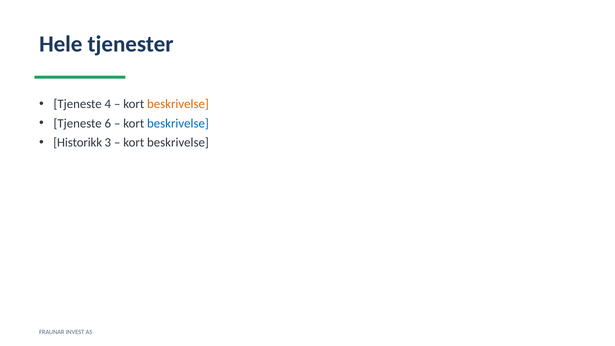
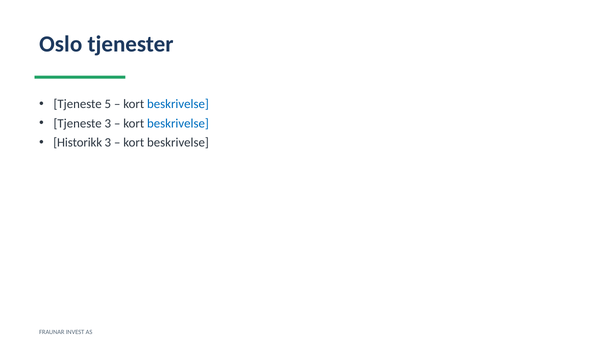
Hele: Hele -> Oslo
4: 4 -> 5
beskrivelse at (178, 104) colour: orange -> blue
Tjeneste 6: 6 -> 3
